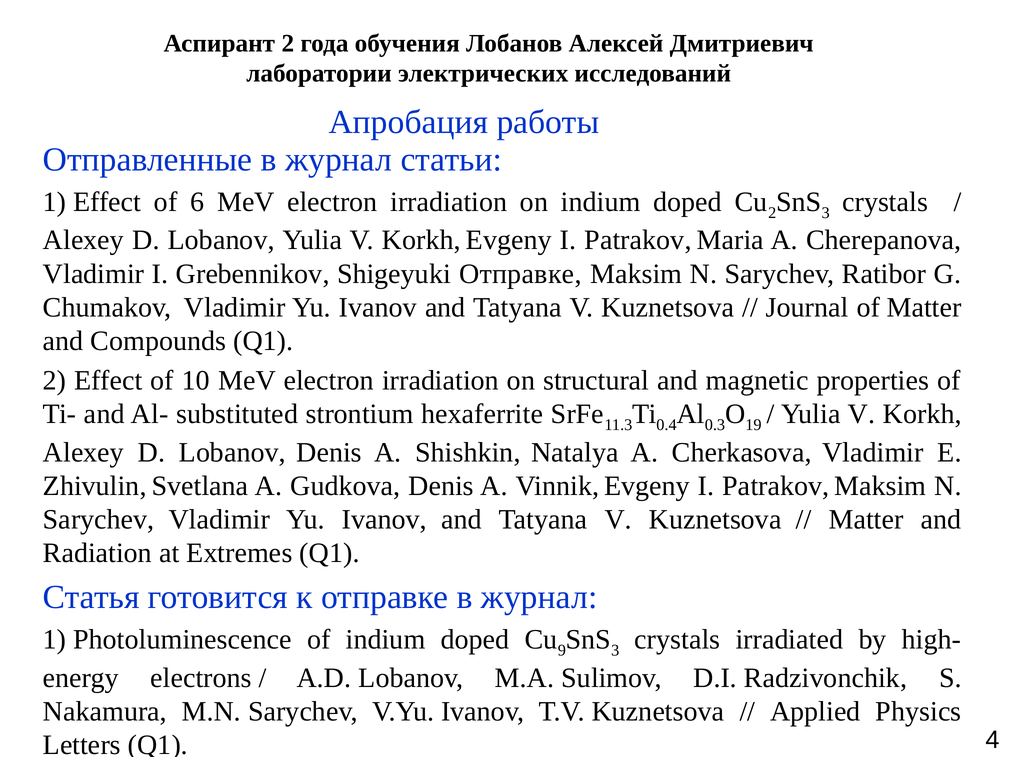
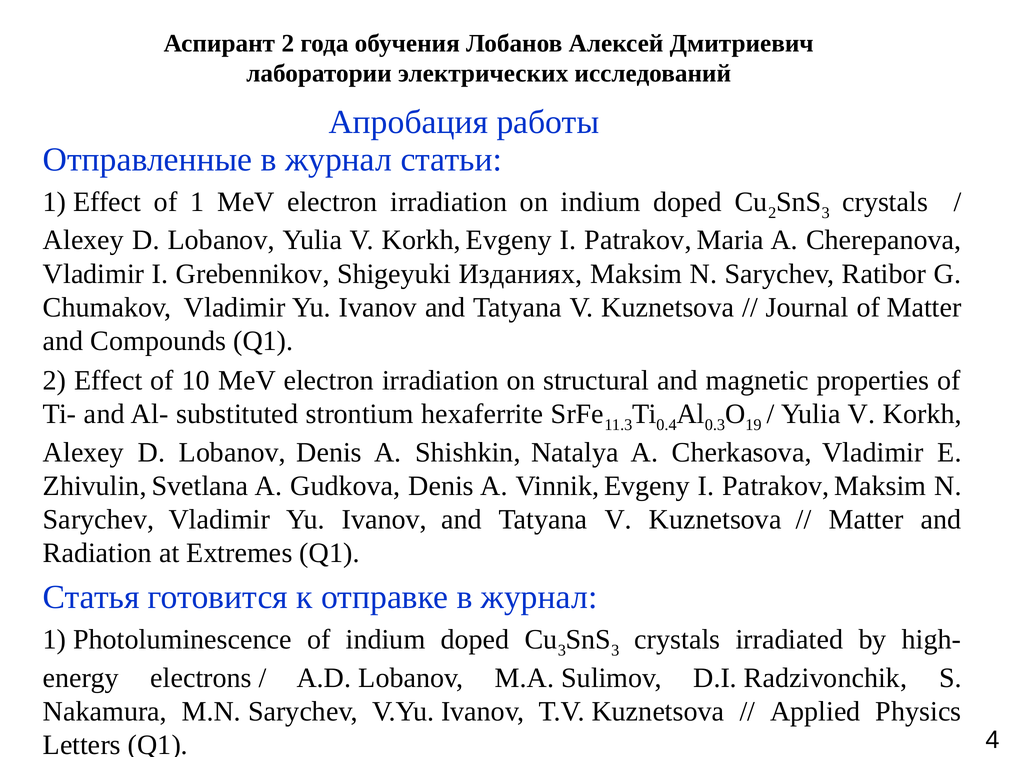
of 6: 6 -> 1
Shigeyuki Отправке: Отправке -> Изданиях
9 at (562, 651): 9 -> 3
